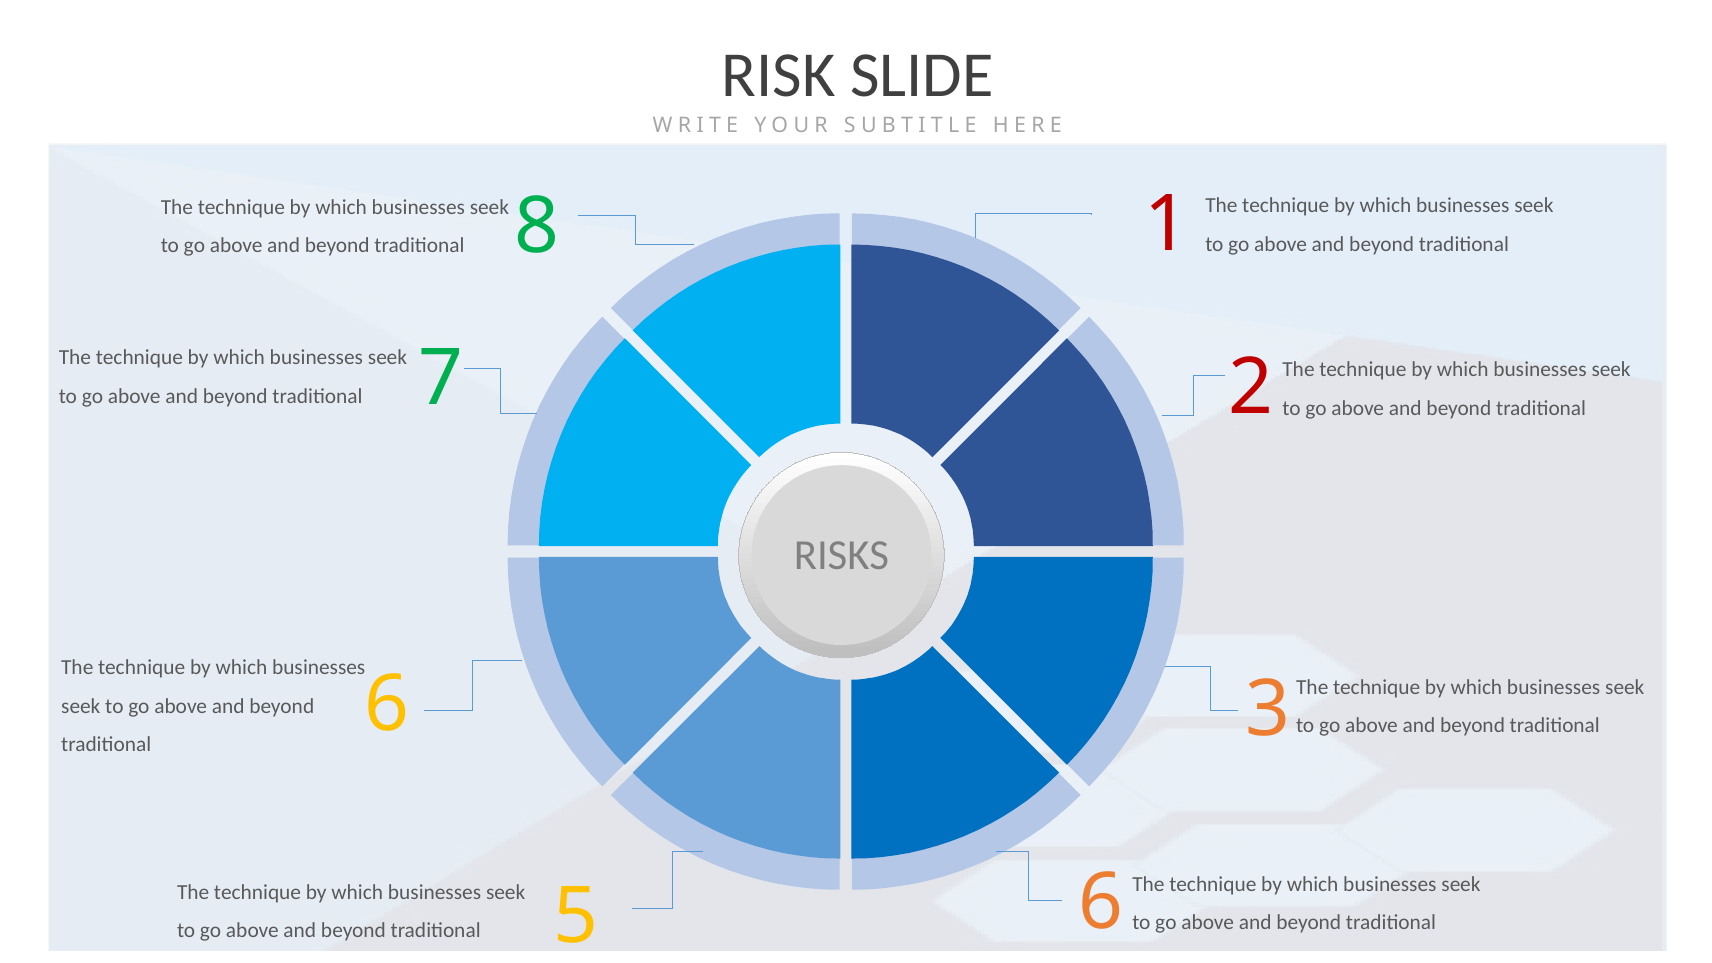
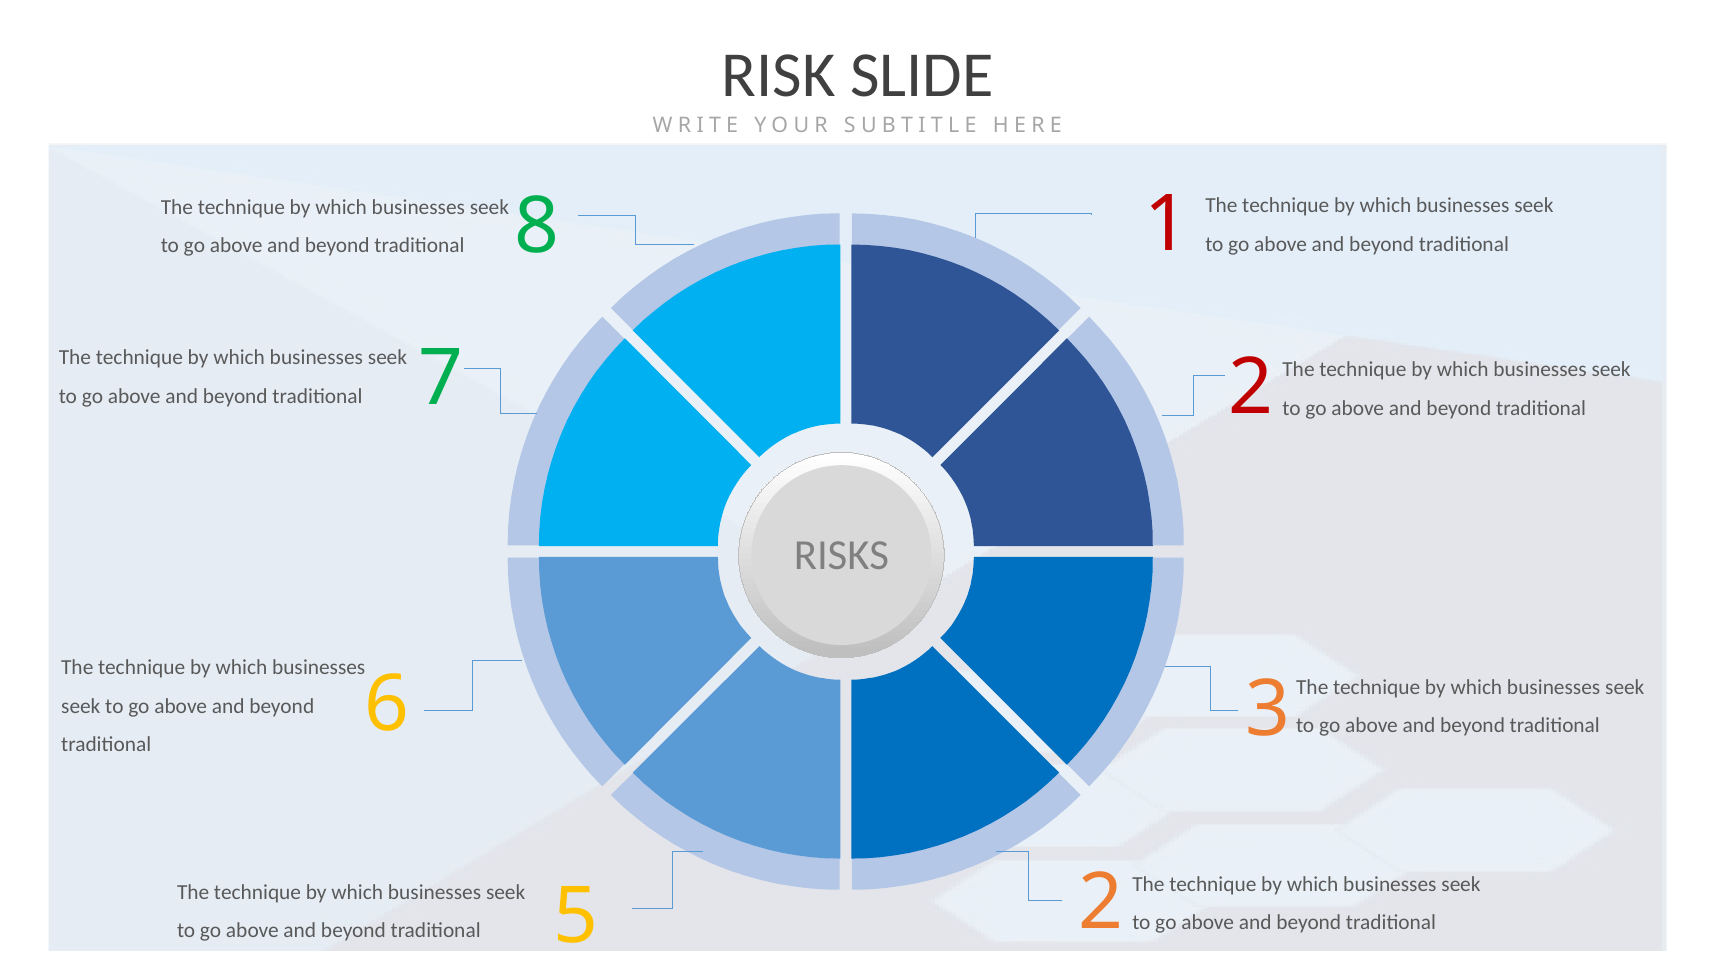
6 at (1101, 902): 6 -> 2
